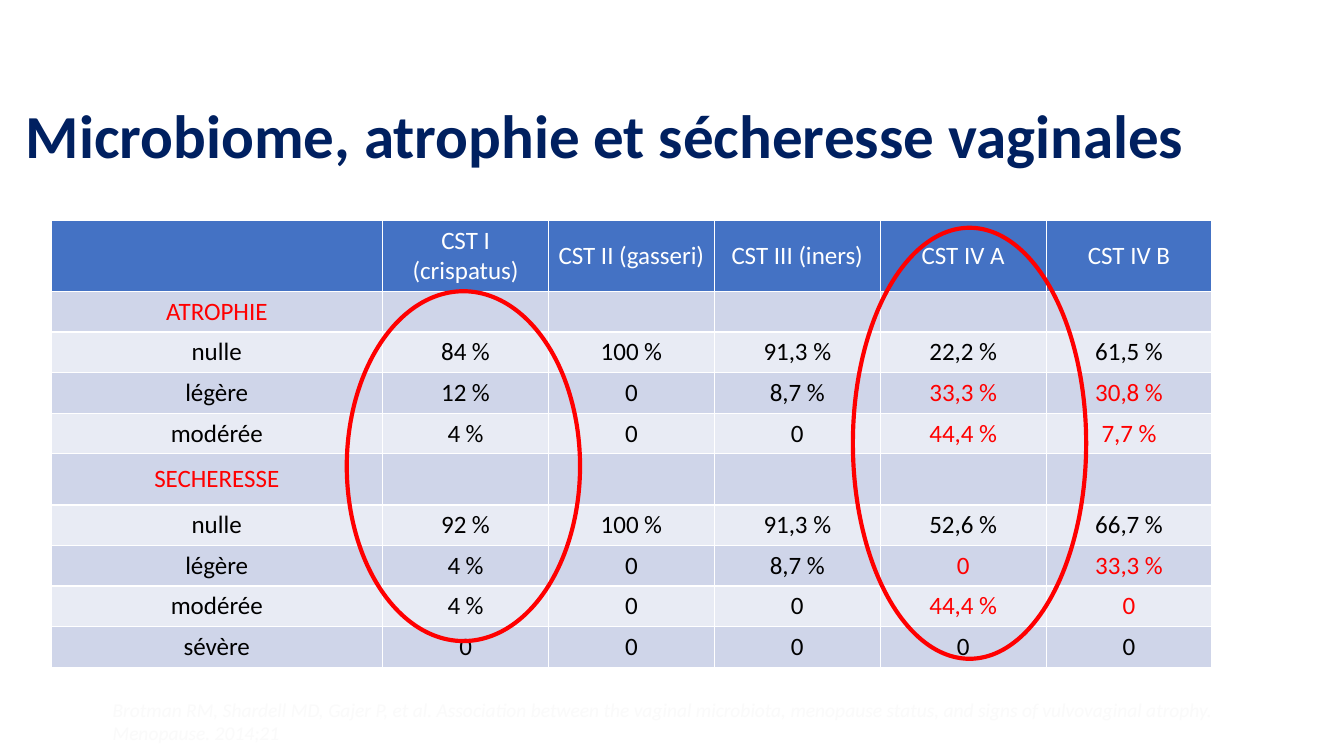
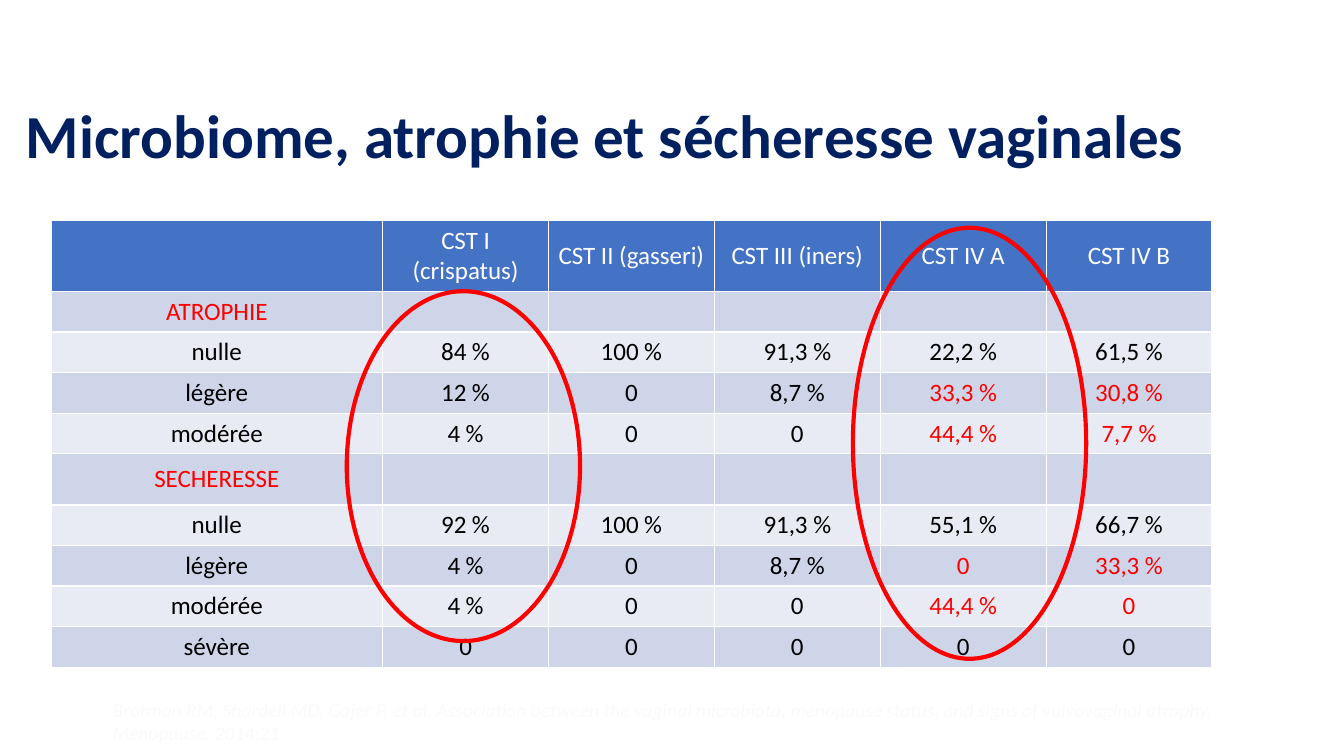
52,6: 52,6 -> 55,1
